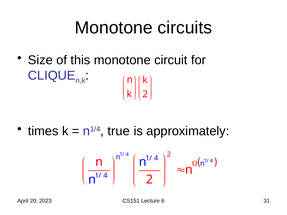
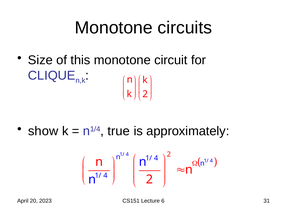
times: times -> show
